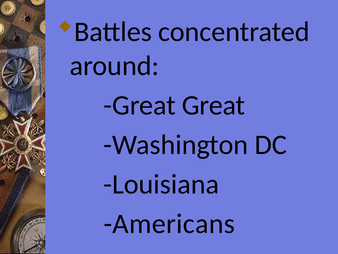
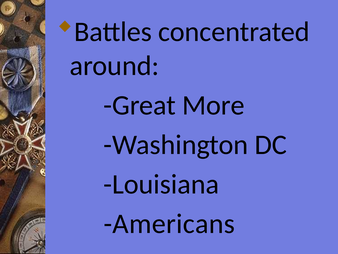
Great Great: Great -> More
